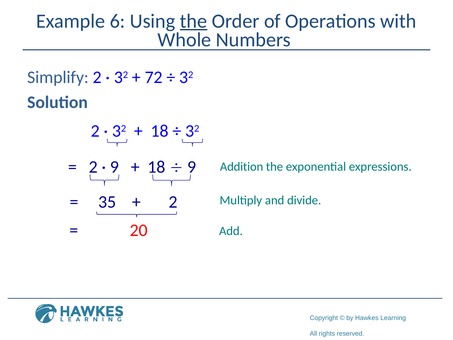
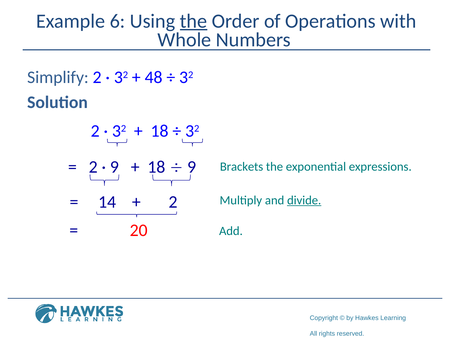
72: 72 -> 48
Addition: Addition -> Brackets
35: 35 -> 14
divide underline: none -> present
